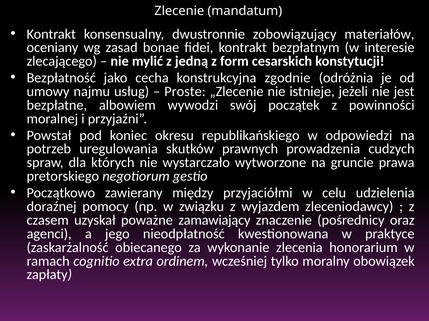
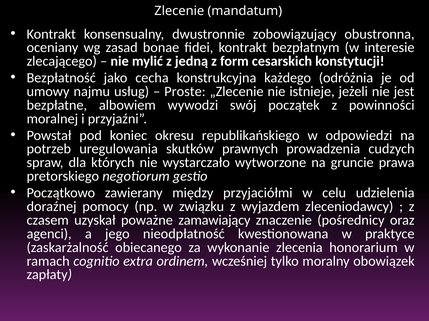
materiałów: materiałów -> obustronna
zgodnie: zgodnie -> każdego
